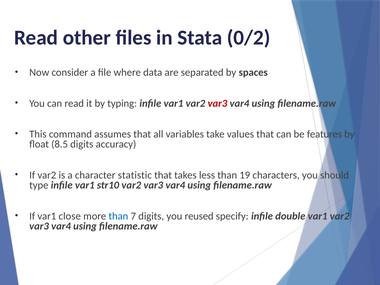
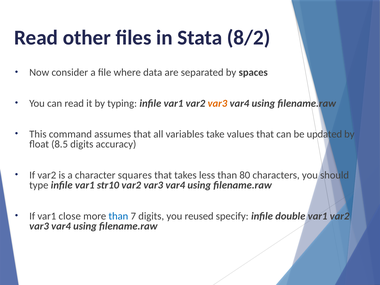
0/2: 0/2 -> 8/2
var3 at (217, 103) colour: red -> orange
features: features -> updated
statistic: statistic -> squares
19: 19 -> 80
